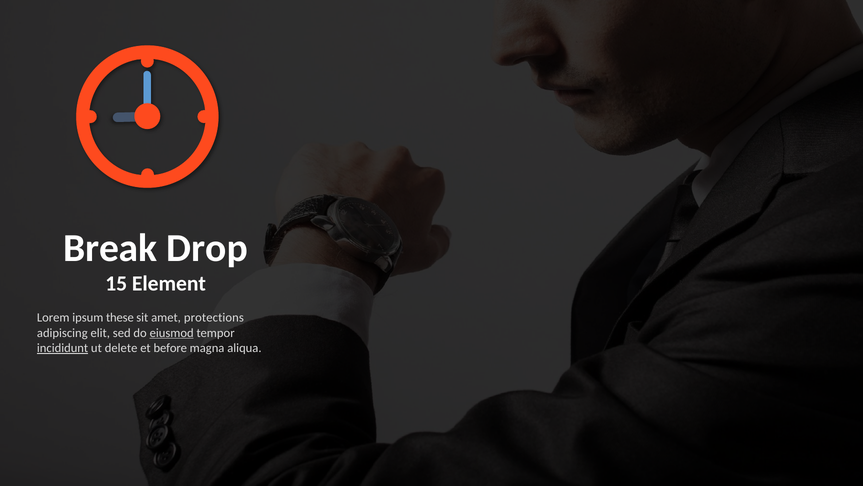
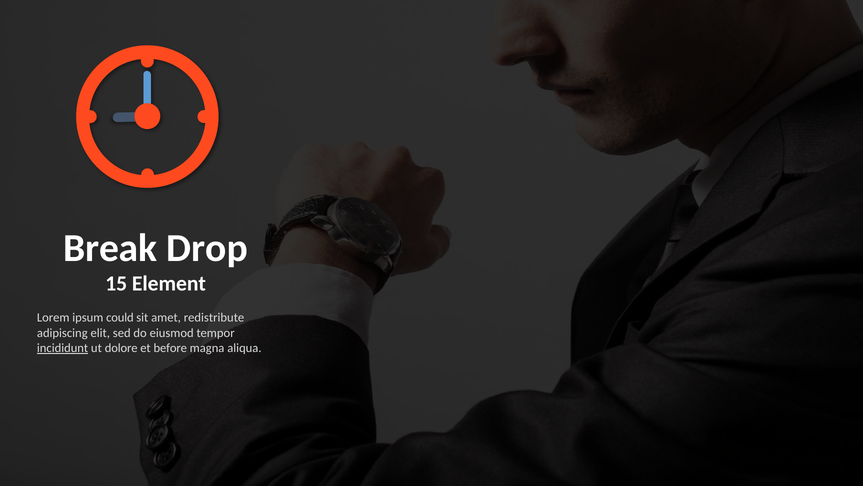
these: these -> could
protections: protections -> redistribute
eiusmod underline: present -> none
delete: delete -> dolore
